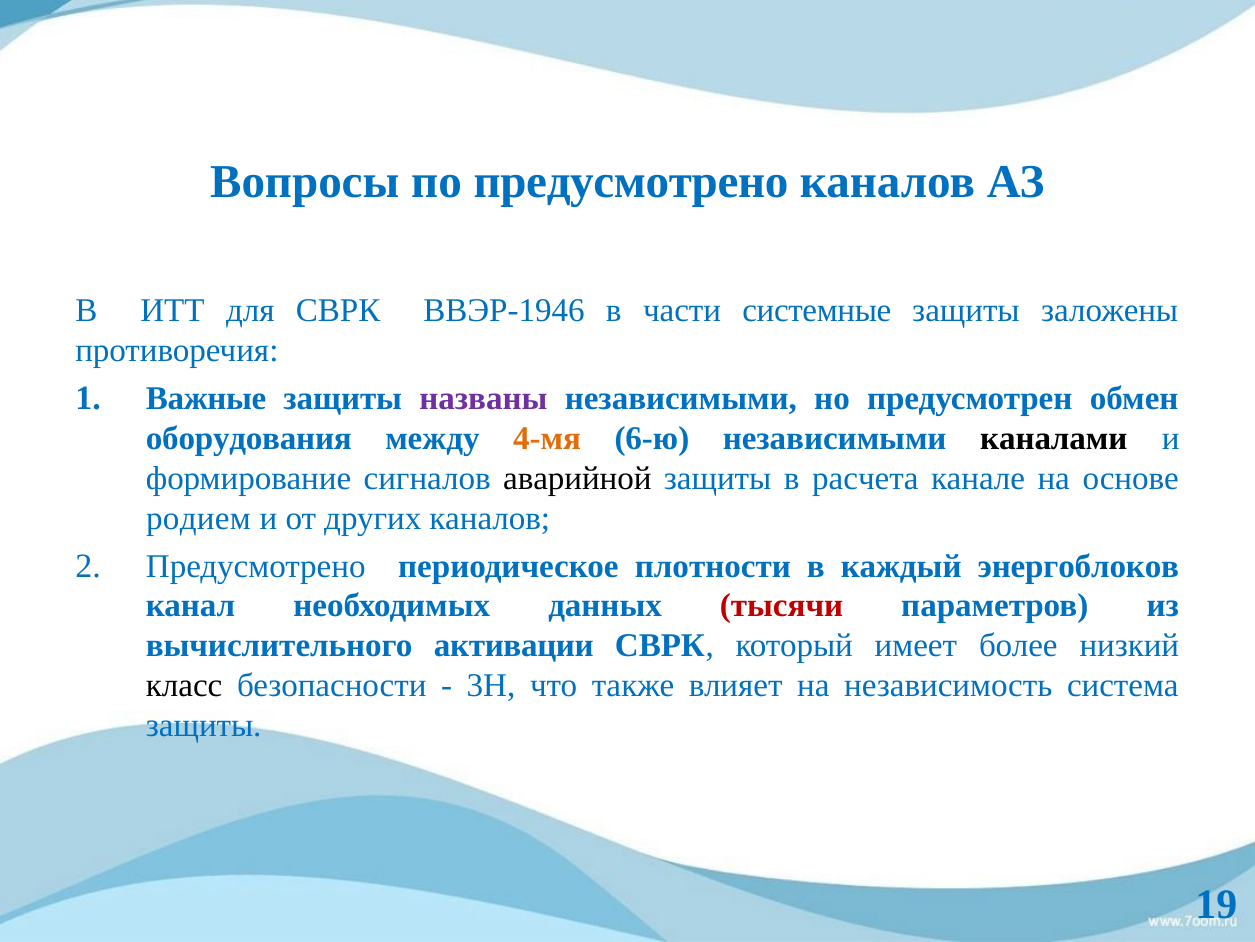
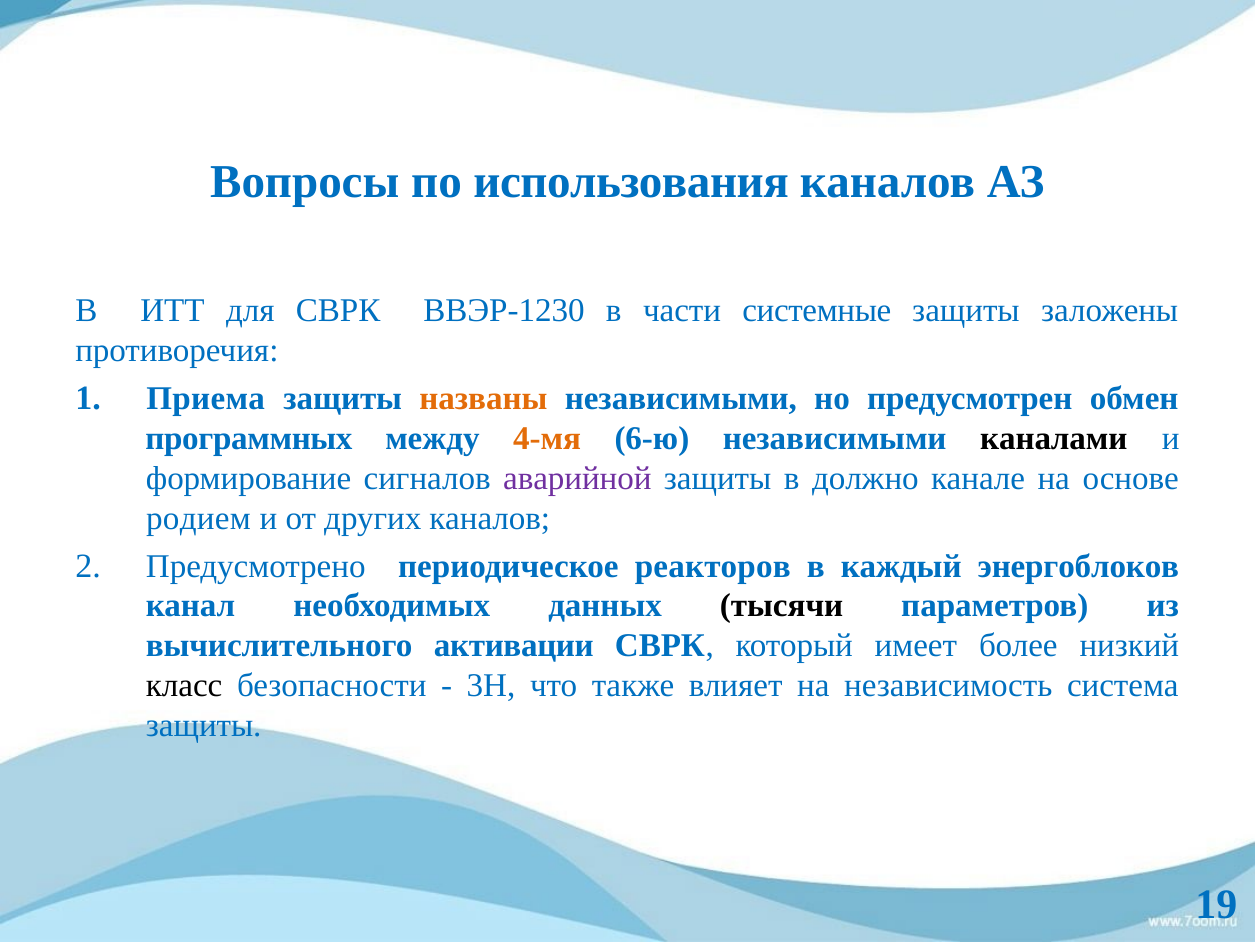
по предусмотрено: предусмотрено -> использования
ВВЭР-1946: ВВЭР-1946 -> ВВЭР-1230
Важные: Важные -> Приема
названы colour: purple -> orange
оборудования: оборудования -> программных
аварийной colour: black -> purple
расчета: расчета -> должно
плотности: плотности -> реакторов
тысячи colour: red -> black
